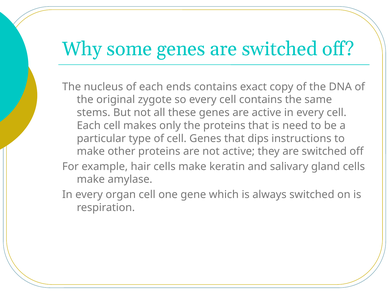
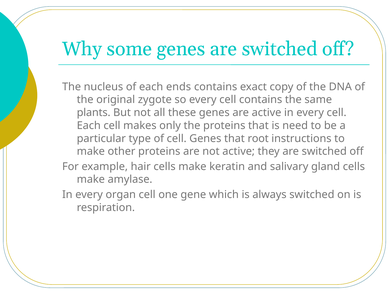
stems: stems -> plants
dips: dips -> root
